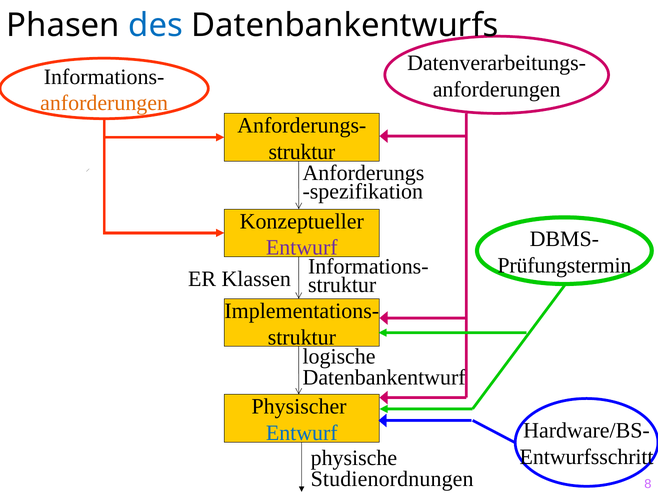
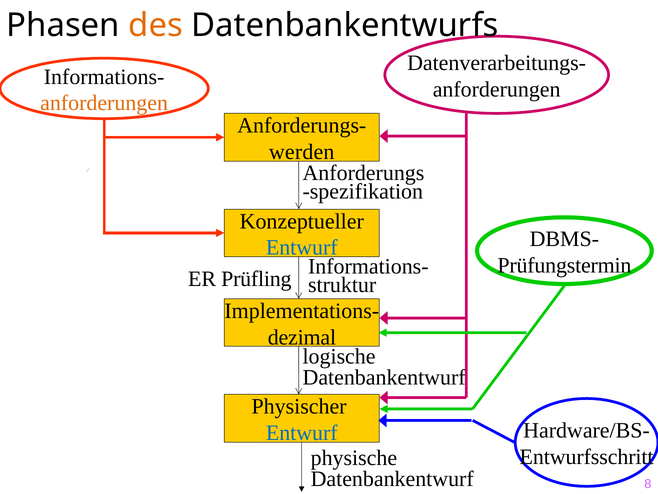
des colour: blue -> orange
struktur at (302, 152): struktur -> werden
Entwurf at (302, 247) colour: purple -> blue
Klassen: Klassen -> Prüfling
struktur at (302, 337): struktur -> dezimal
Studienordnungen at (392, 479): Studienordnungen -> Datenbankentwurf
